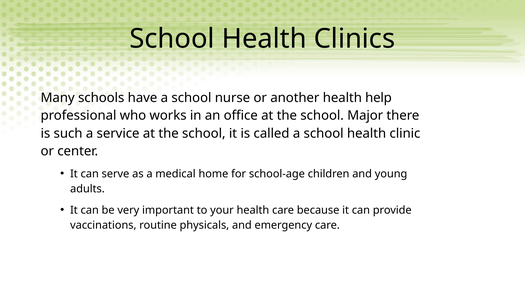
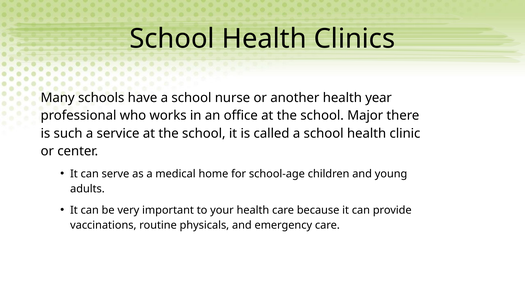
help: help -> year
